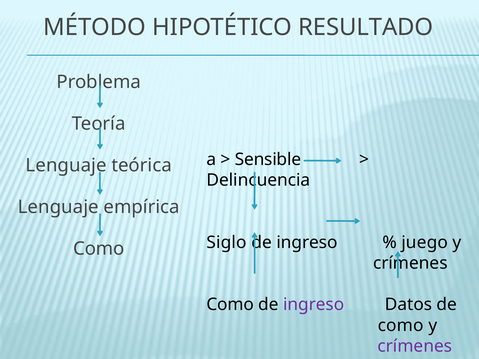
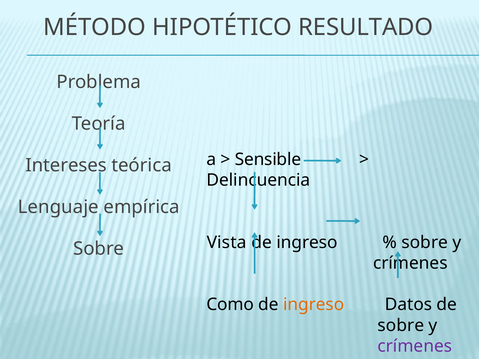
Lenguaje at (66, 165): Lenguaje -> Intereses
Siglo: Siglo -> Vista
juego at (425, 243): juego -> sobre
Como at (99, 249): Como -> Sobre
ingreso at (314, 305) colour: purple -> orange
como at (401, 326): como -> sobre
